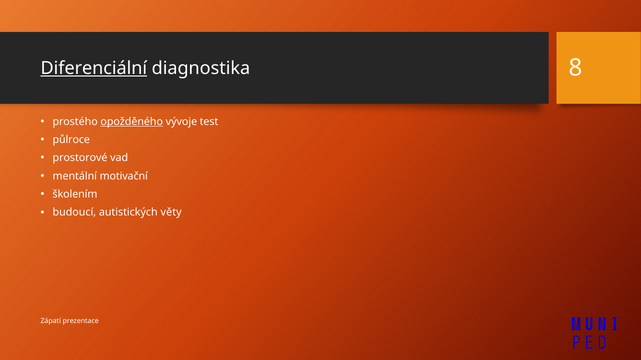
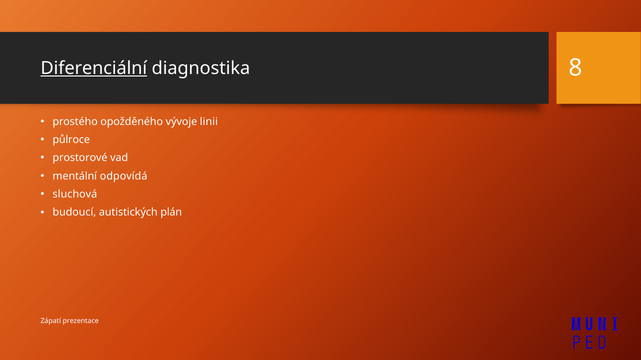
opožděného underline: present -> none
test: test -> linii
motivační: motivační -> odpovídá
školením: školením -> sluchová
věty: věty -> plán
